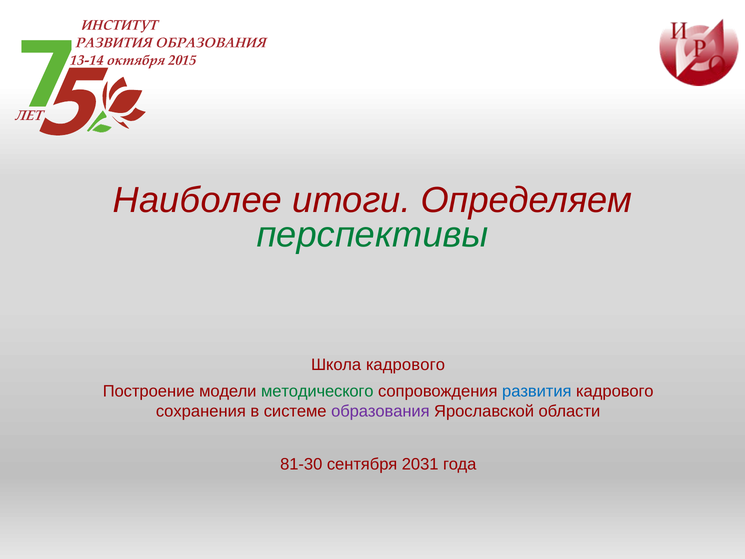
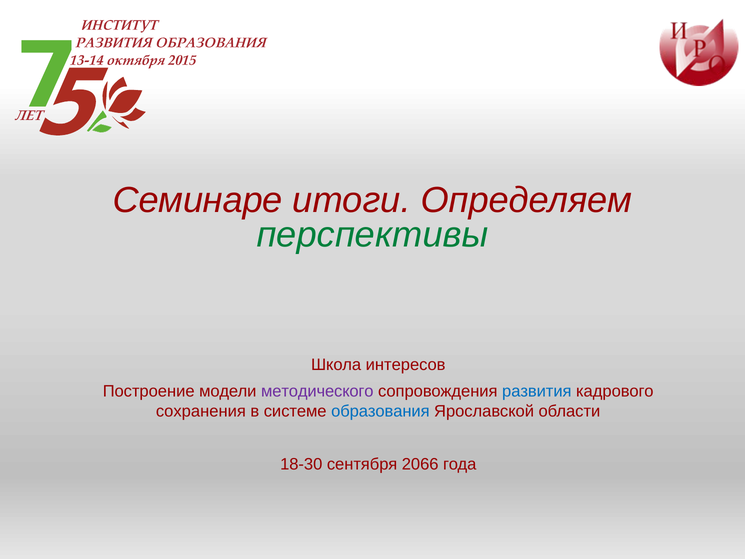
Наиболее: Наиболее -> Семинаре
Школа кадрового: кадрового -> интересов
методического colour: green -> purple
образования colour: purple -> blue
81-30: 81-30 -> 18-30
2031: 2031 -> 2066
